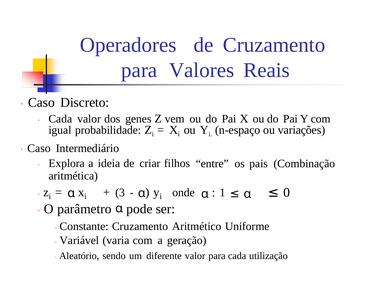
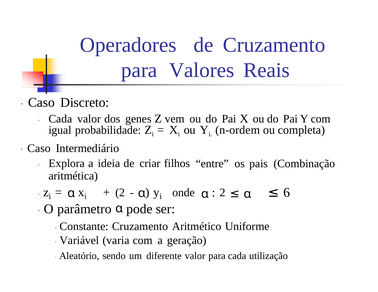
n-espaço: n-espaço -> n-ordem
variações: variações -> completa
3 at (120, 193): 3 -> 2
1 at (223, 193): 1 -> 2
0: 0 -> 6
